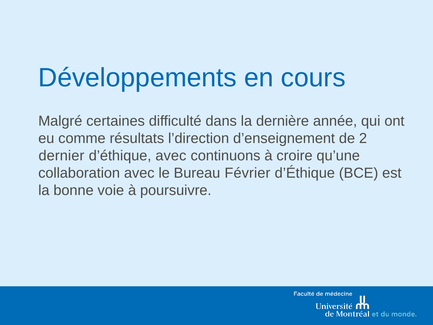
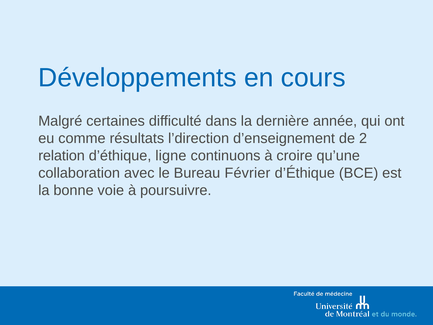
dernier: dernier -> relation
d’éthique avec: avec -> ligne
